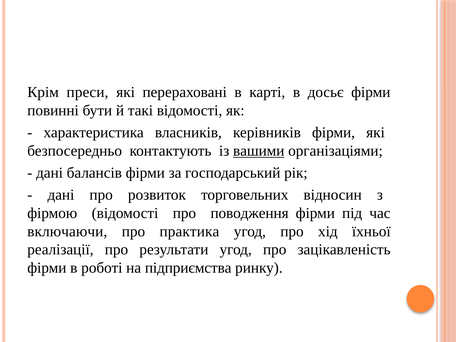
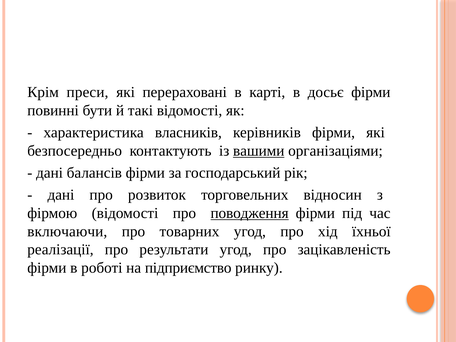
поводження underline: none -> present
практика: практика -> товарних
підприємства: підприємства -> підприємство
